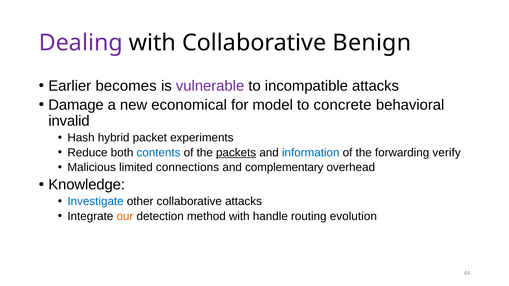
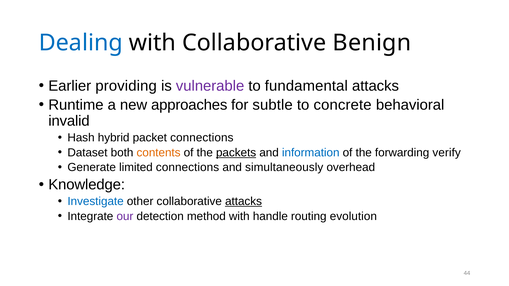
Dealing colour: purple -> blue
becomes: becomes -> providing
incompatible: incompatible -> fundamental
Damage: Damage -> Runtime
economical: economical -> approaches
model: model -> subtle
packet experiments: experiments -> connections
Reduce: Reduce -> Dataset
contents colour: blue -> orange
Malicious: Malicious -> Generate
complementary: complementary -> simultaneously
attacks at (244, 202) underline: none -> present
our colour: orange -> purple
